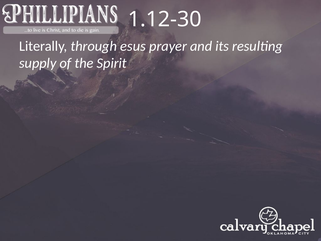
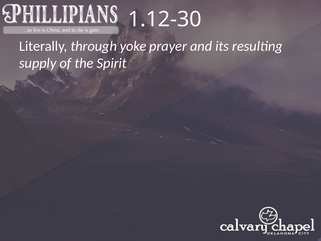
esus: esus -> yoke
